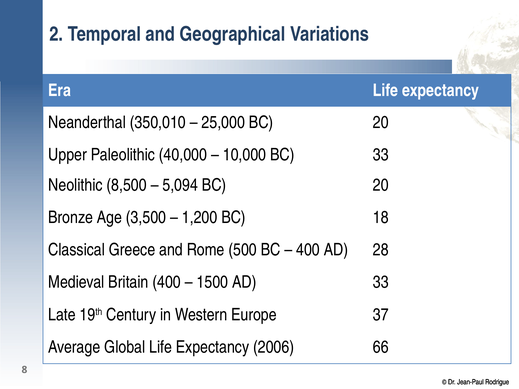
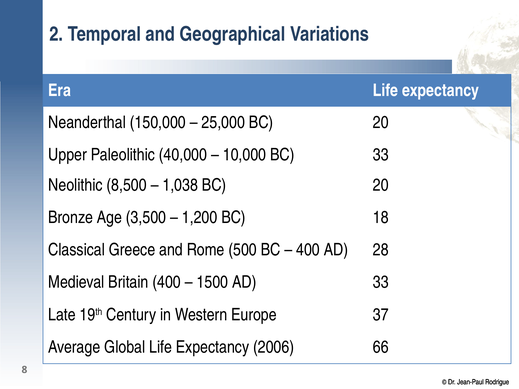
350,010: 350,010 -> 150,000
5,094: 5,094 -> 1,038
